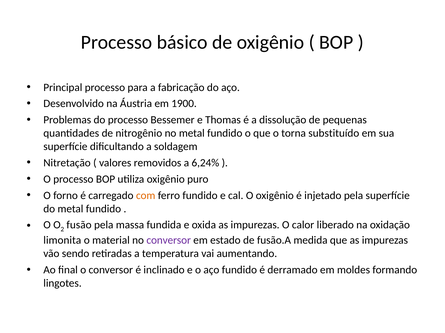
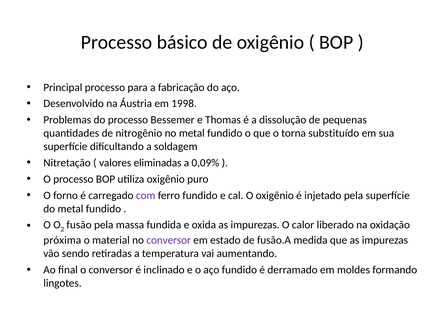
1900: 1900 -> 1998
removidos: removidos -> eliminadas
6,24%: 6,24% -> 0,09%
com colour: orange -> purple
limonita: limonita -> próxima
